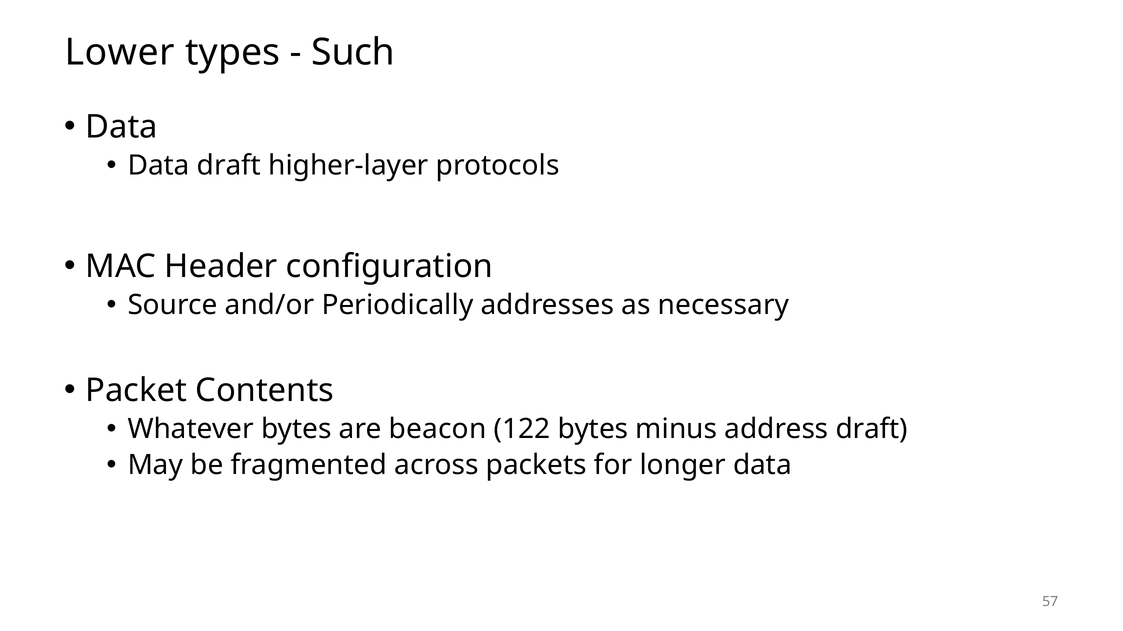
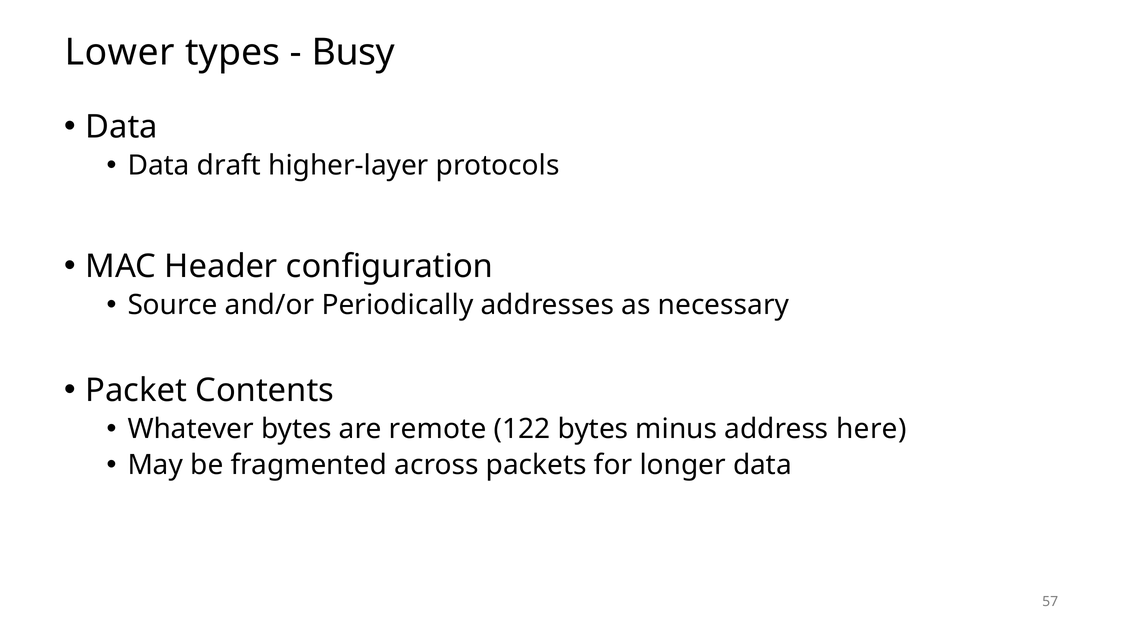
Such: Such -> Busy
beacon: beacon -> remote
address draft: draft -> here
